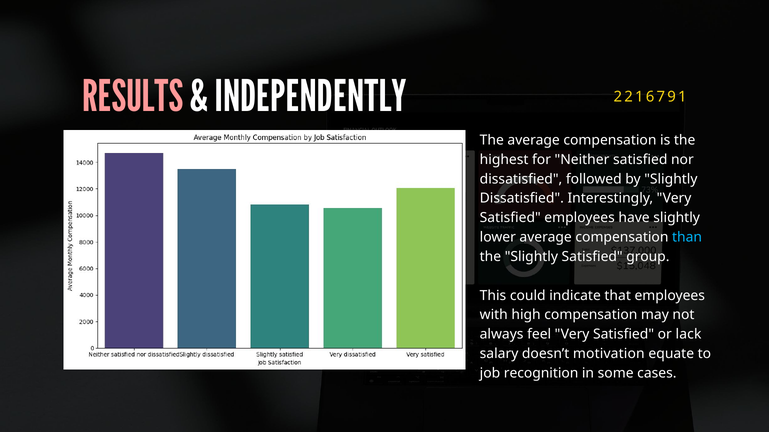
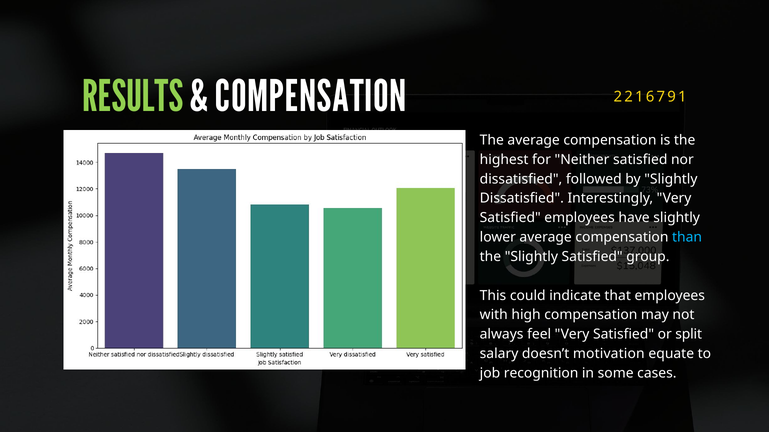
RESULTS colour: pink -> light green
INDEPENDENTLY at (311, 97): INDEPENDENTLY -> COMPENSATION
lack: lack -> split
